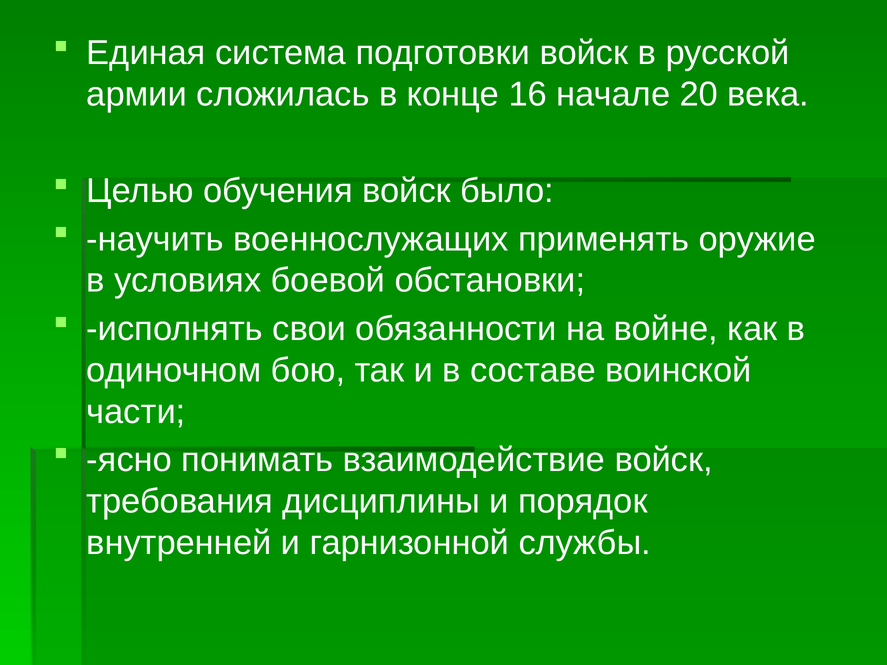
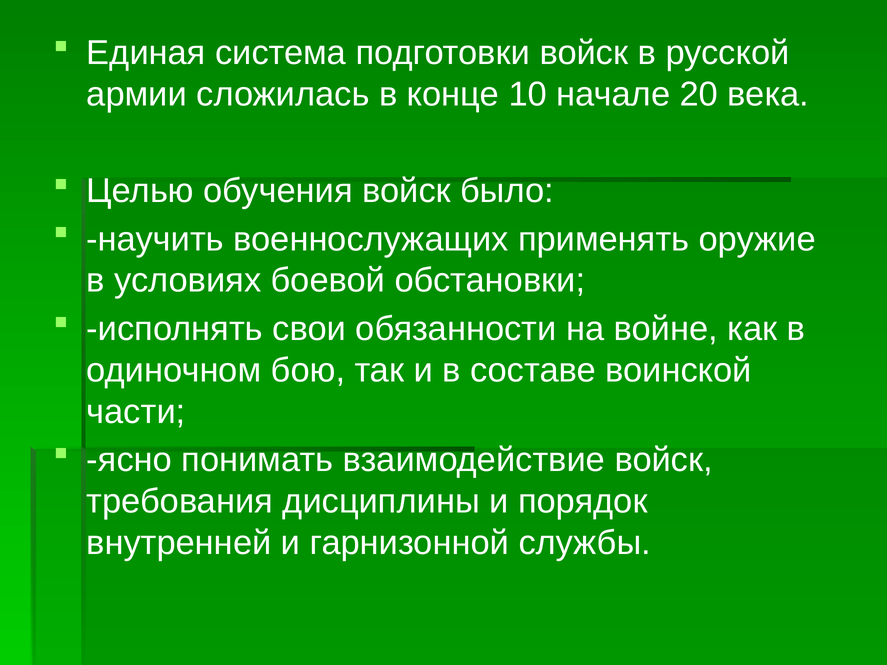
16: 16 -> 10
